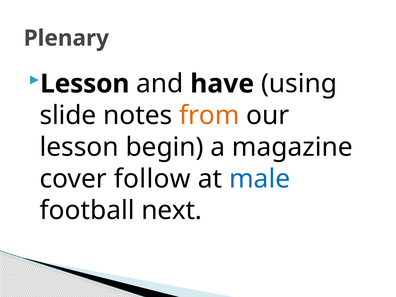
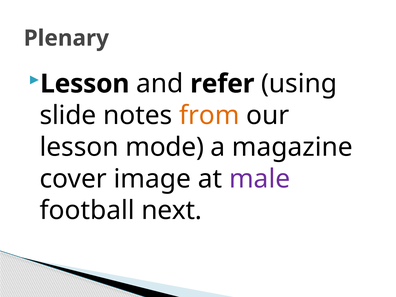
have: have -> refer
begin: begin -> mode
follow: follow -> image
male colour: blue -> purple
